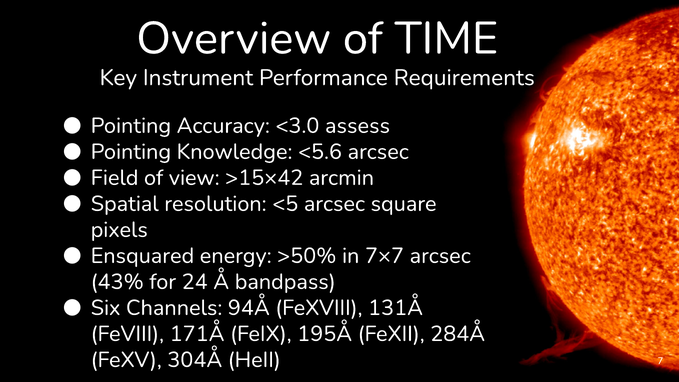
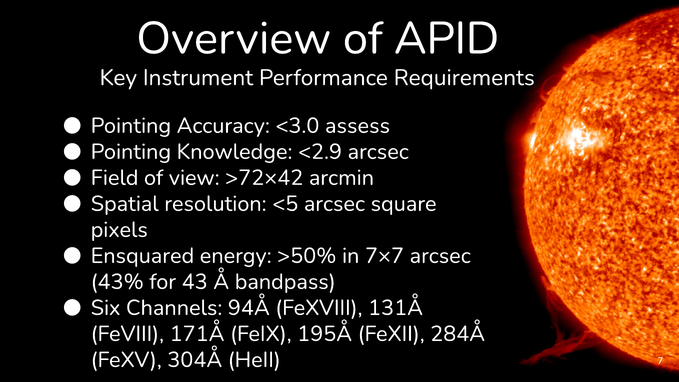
TIME: TIME -> APID
<5.6: <5.6 -> <2.9
>15×42: >15×42 -> >72×42
24: 24 -> 43
